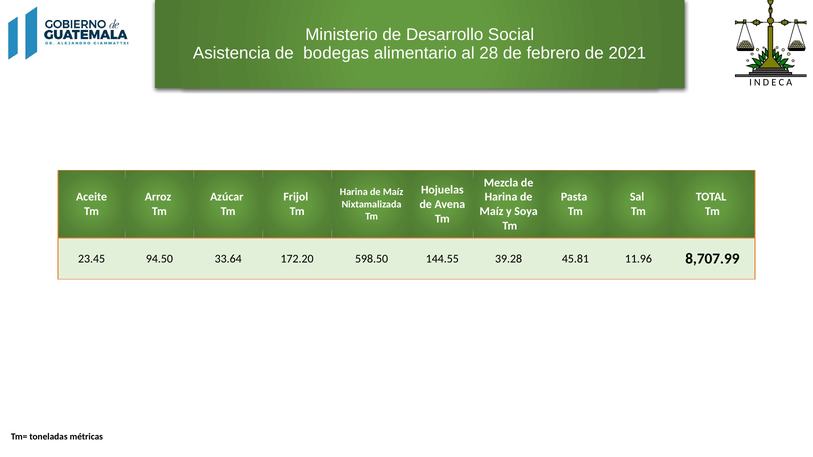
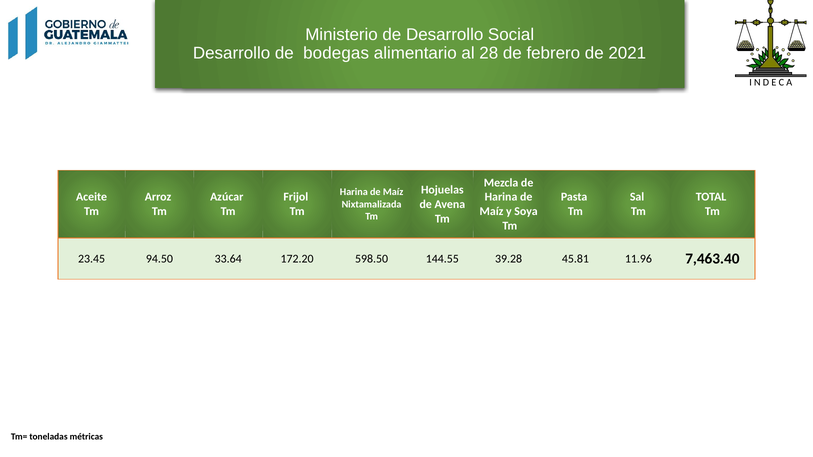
Asistencia at (232, 53): Asistencia -> Desarrollo
8,707.99: 8,707.99 -> 7,463.40
